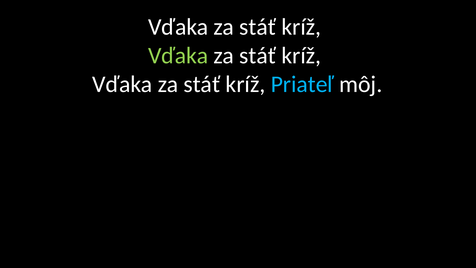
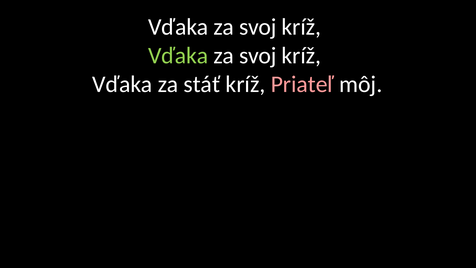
stáť at (258, 27): stáť -> svoj
stáť at (258, 56): stáť -> svoj
Priateľ colour: light blue -> pink
